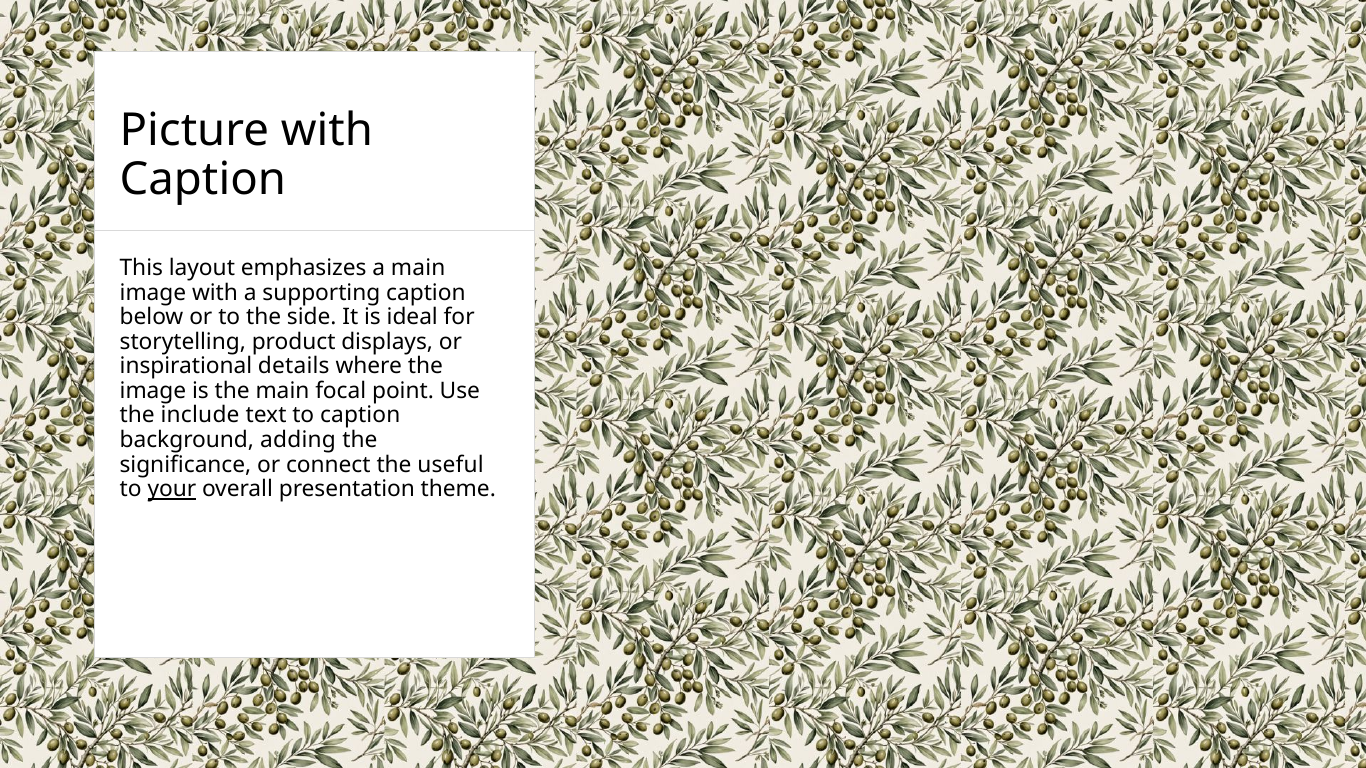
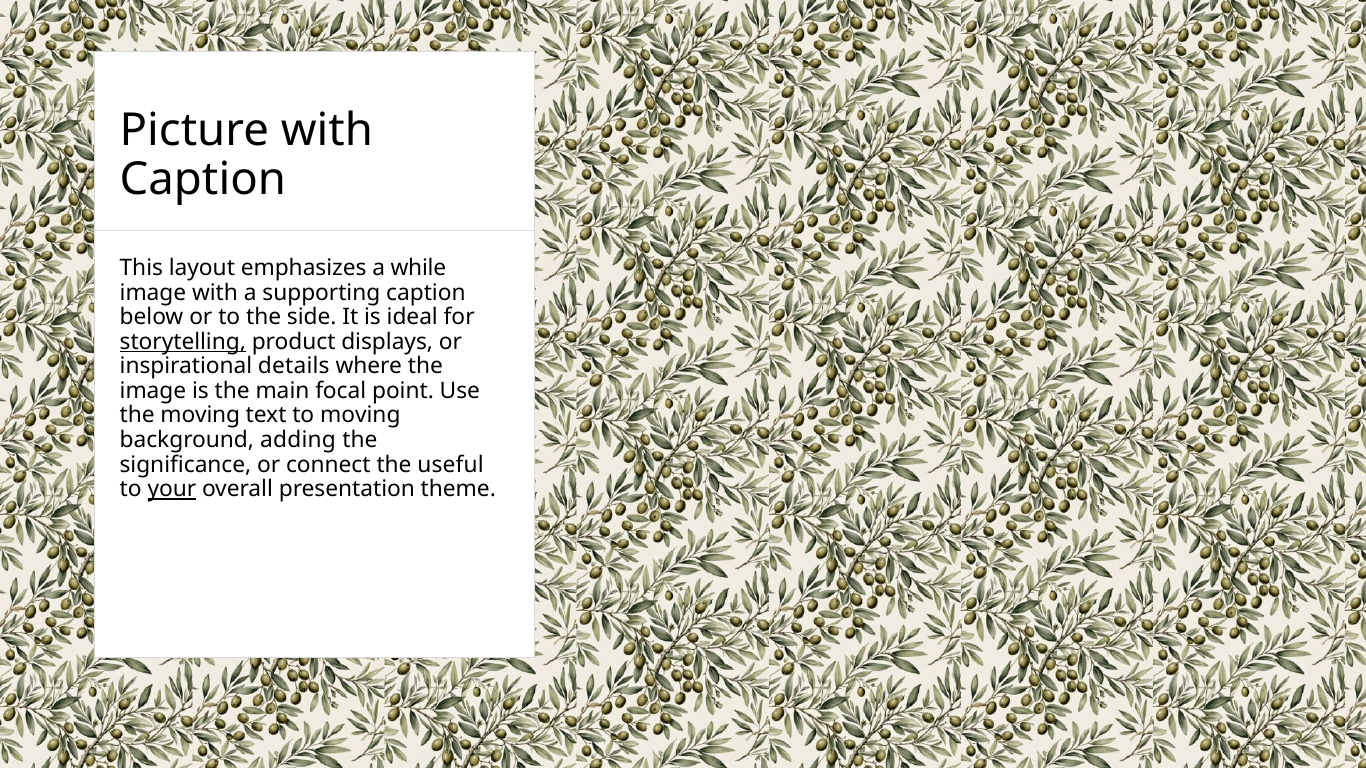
a main: main -> while
storytelling underline: none -> present
the include: include -> moving
to caption: caption -> moving
